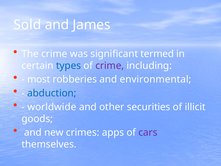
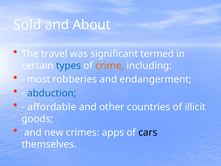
James: James -> About
The crime: crime -> travel
crime at (110, 66) colour: purple -> orange
environmental: environmental -> endangerment
worldwide: worldwide -> affordable
securities: securities -> countries
cars colour: purple -> black
